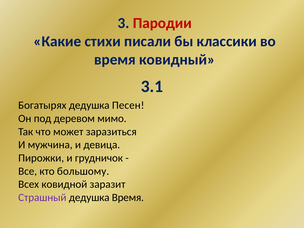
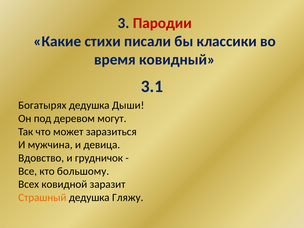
Песен: Песен -> Дыши
мимо: мимо -> могут
Пирожки: Пирожки -> Вдовство
Страшный colour: purple -> orange
дедушка Время: Время -> Гляжу
